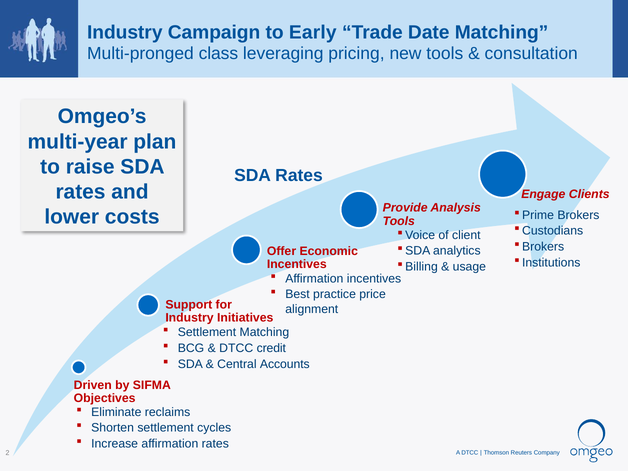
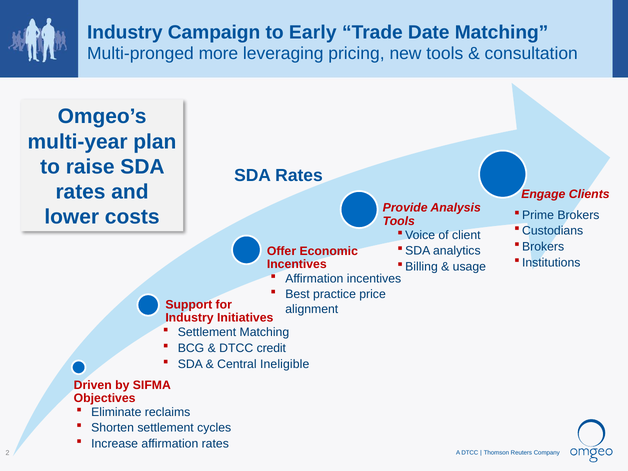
class: class -> more
Accounts: Accounts -> Ineligible
